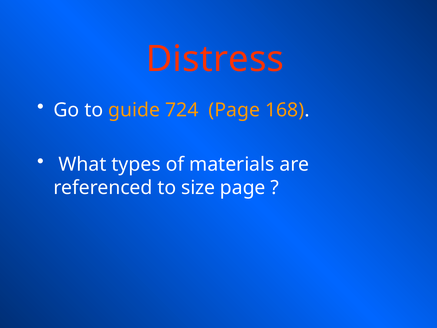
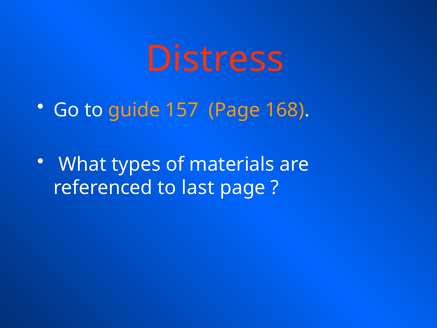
724: 724 -> 157
size: size -> last
